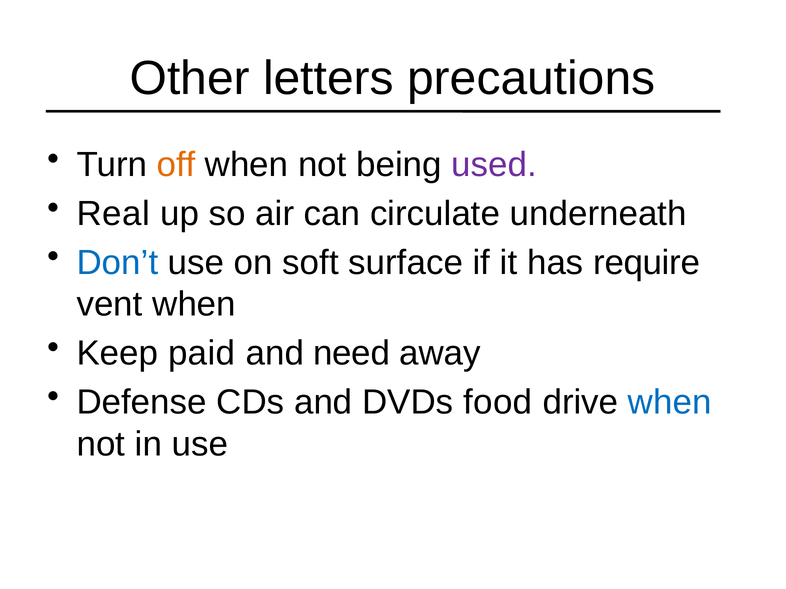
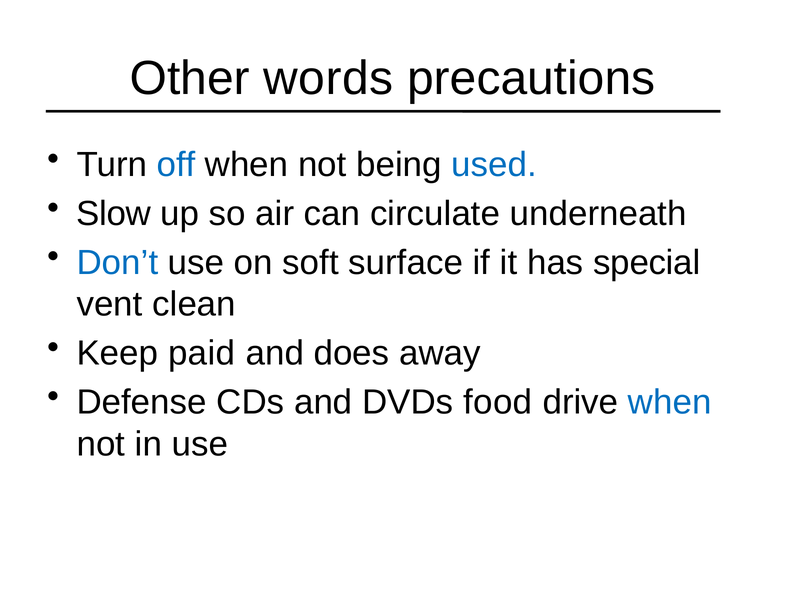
letters: letters -> words
off colour: orange -> blue
used colour: purple -> blue
Real: Real -> Slow
require: require -> special
vent when: when -> clean
need: need -> does
